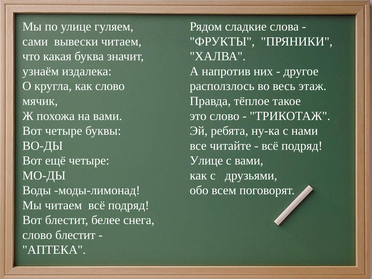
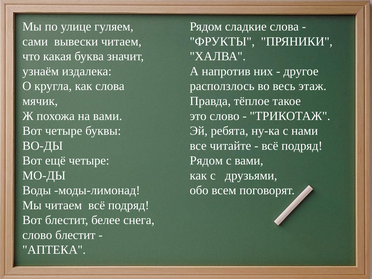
как слово: слово -> слова
Улице at (206, 161): Улице -> Рядом
